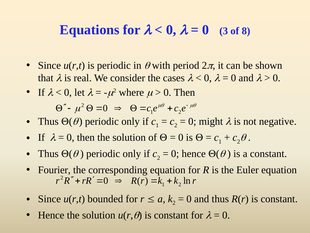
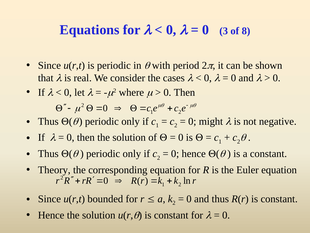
Fourier: Fourier -> Theory
